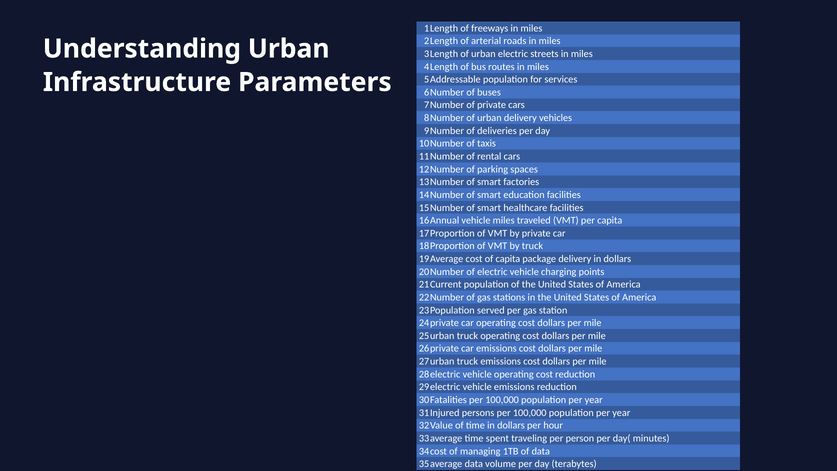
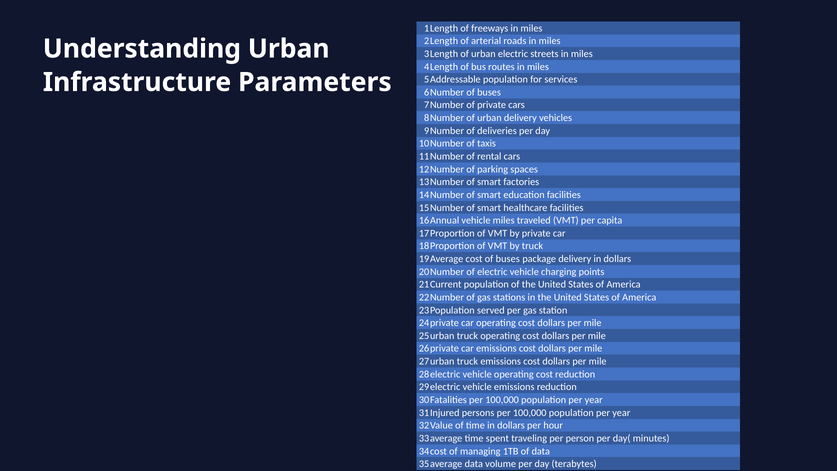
cost of capita: capita -> buses
